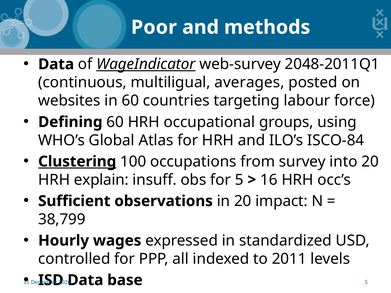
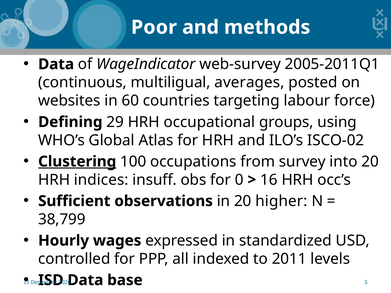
WageIndicator underline: present -> none
2048-2011Q1: 2048-2011Q1 -> 2005-2011Q1
Defining 60: 60 -> 29
ISCO-84: ISCO-84 -> ISCO-02
explain: explain -> indices
for 5: 5 -> 0
impact: impact -> higher
